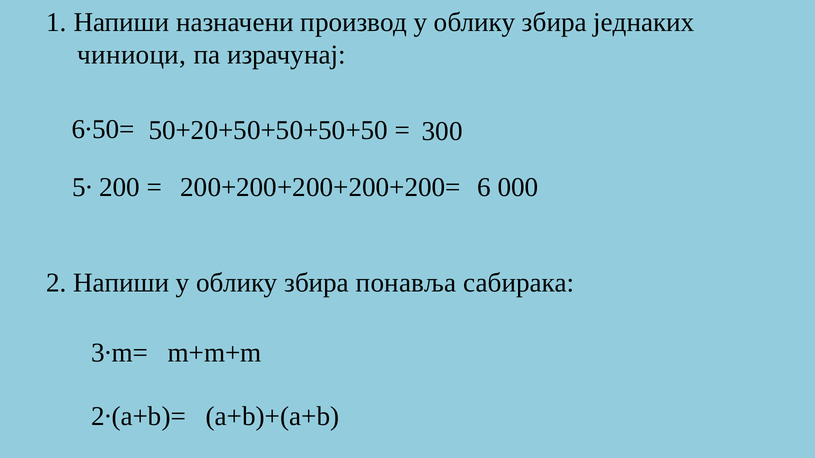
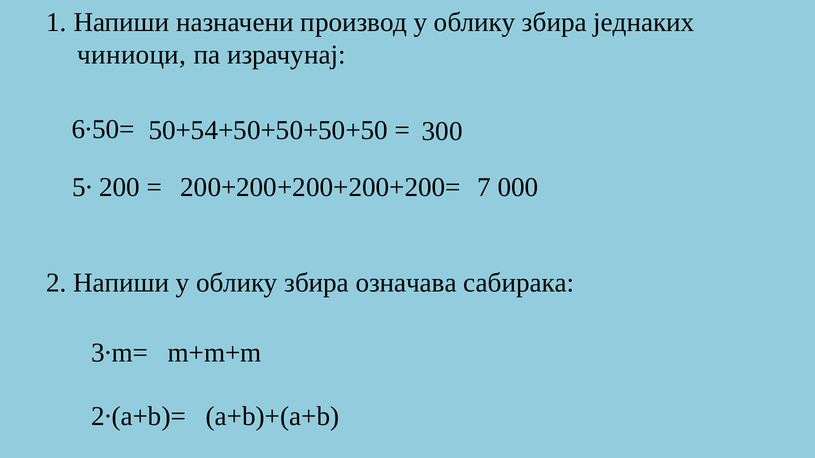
50+20+50+50+50+50: 50+20+50+50+50+50 -> 50+54+50+50+50+50
6: 6 -> 7
понавља: понавља -> означава
